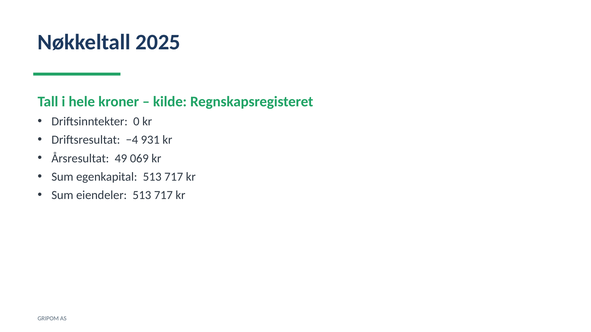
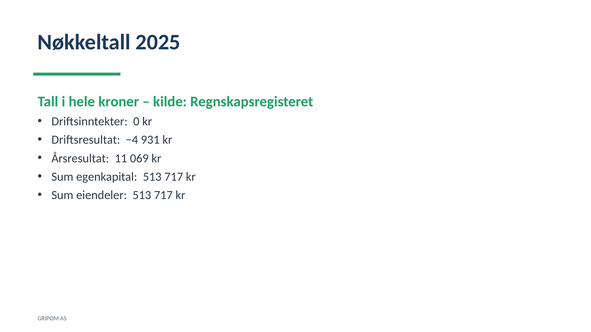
49: 49 -> 11
